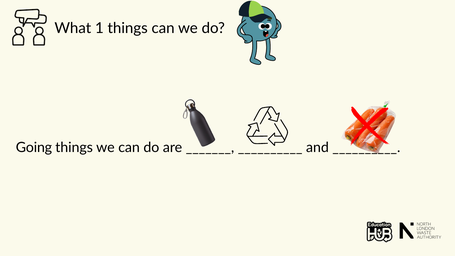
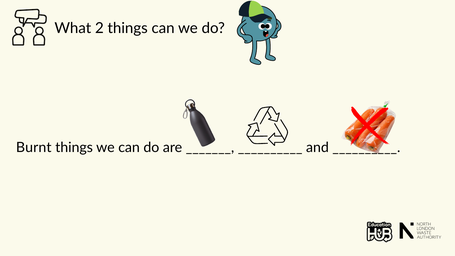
1: 1 -> 2
Going: Going -> Burnt
